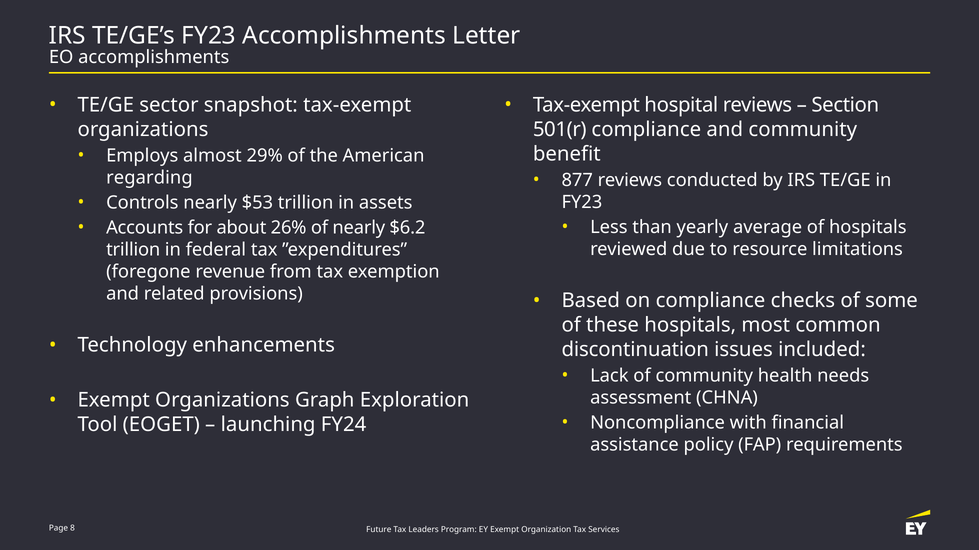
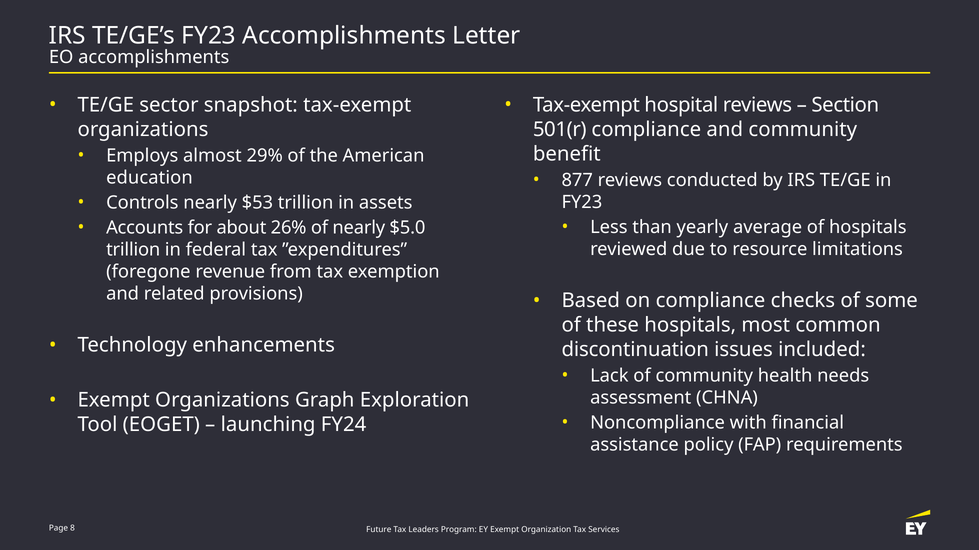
regarding: regarding -> education
$6.2: $6.2 -> $5.0
